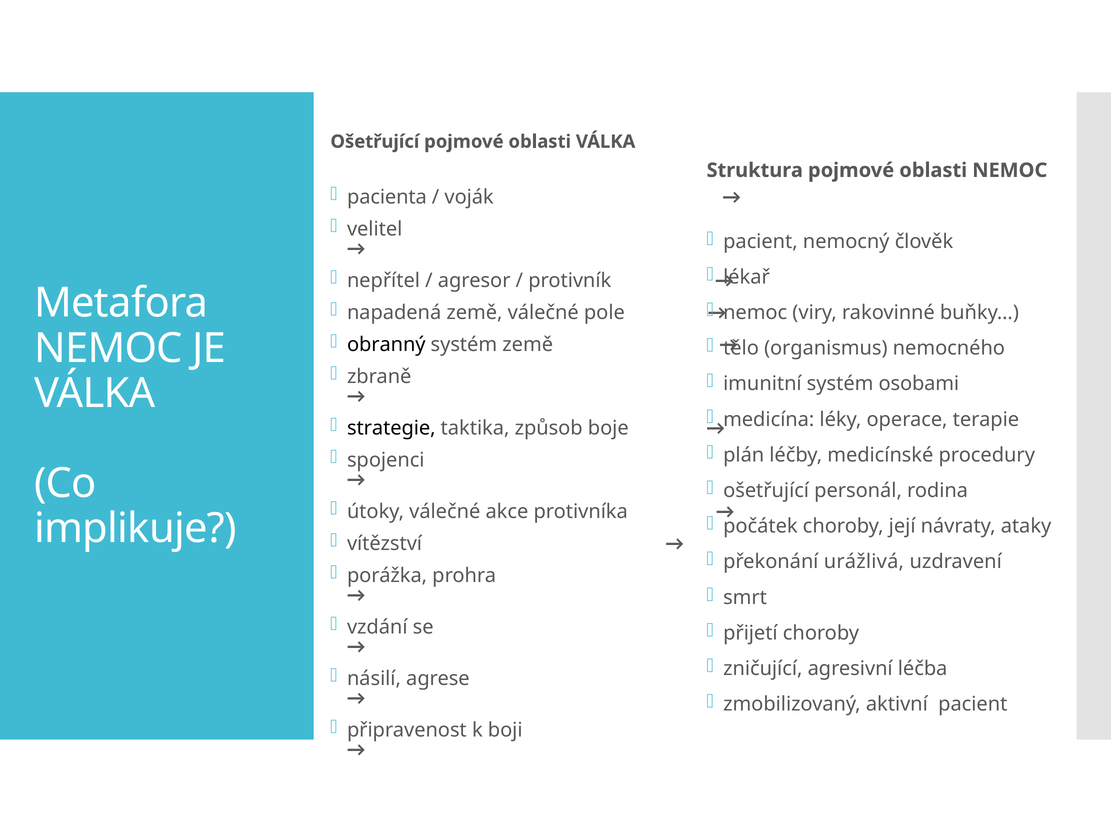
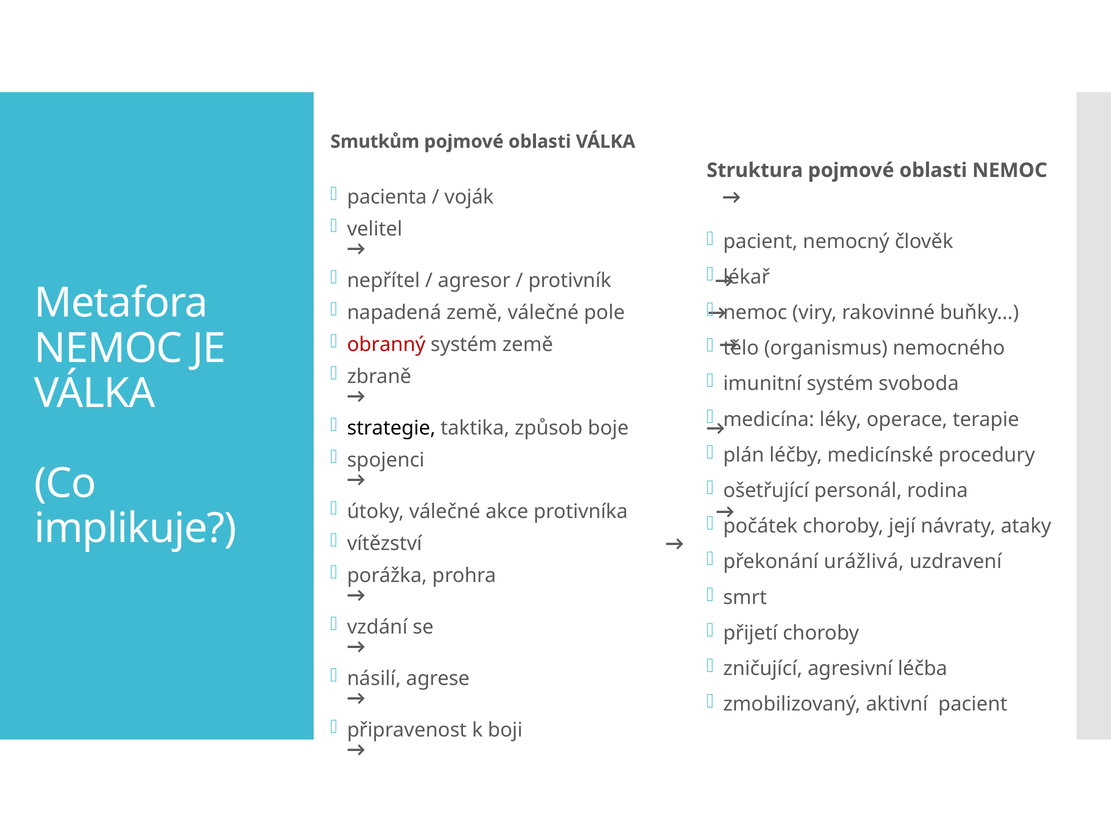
Ošetřující at (375, 142): Ošetřující -> Smutkům
obranný colour: black -> red
osobami: osobami -> svoboda
